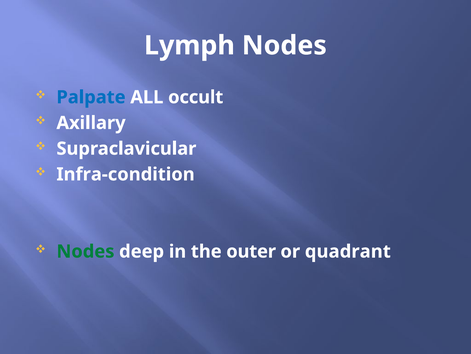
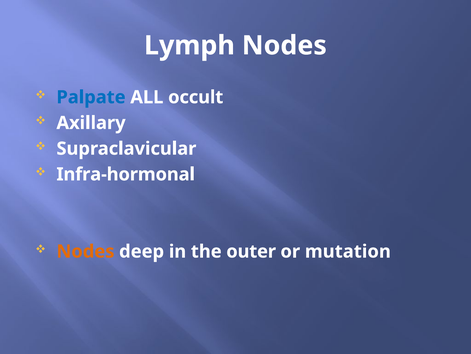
Infra-condition: Infra-condition -> Infra-hormonal
Nodes at (85, 251) colour: green -> orange
quadrant: quadrant -> mutation
